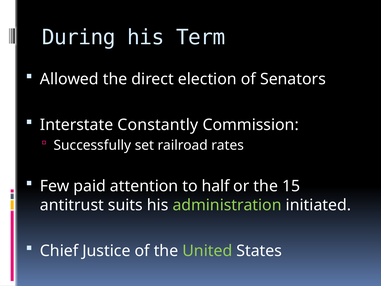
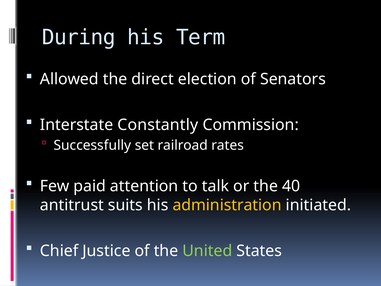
half: half -> talk
15: 15 -> 40
administration colour: light green -> yellow
